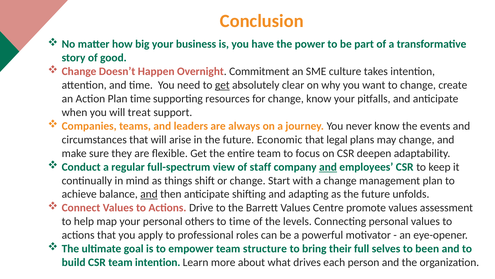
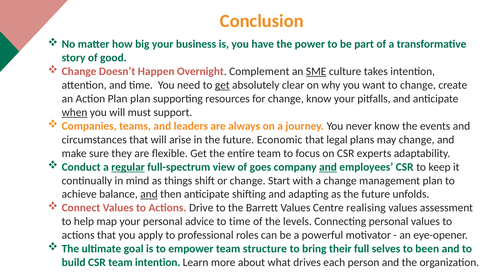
Commitment: Commitment -> Complement
SME underline: none -> present
Plan time: time -> plan
when underline: none -> present
treat: treat -> must
deepen: deepen -> experts
regular underline: none -> present
staff: staff -> goes
promote: promote -> realising
others: others -> advice
